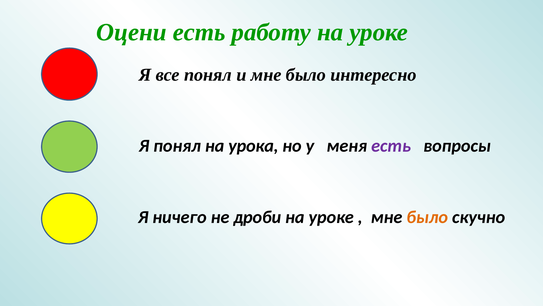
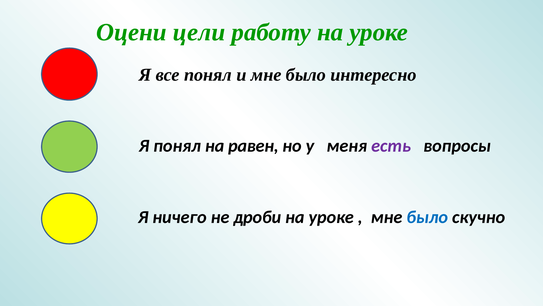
Оцени есть: есть -> цели
урока: урока -> равен
было at (427, 217) colour: orange -> blue
